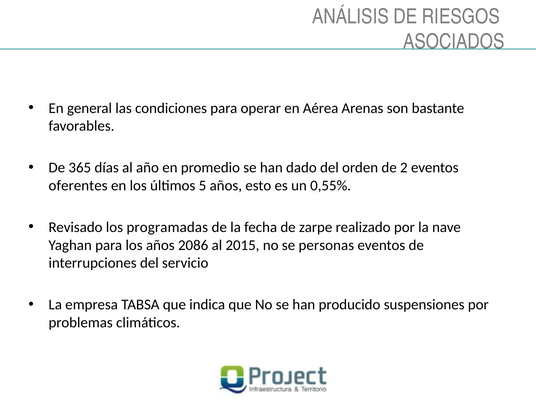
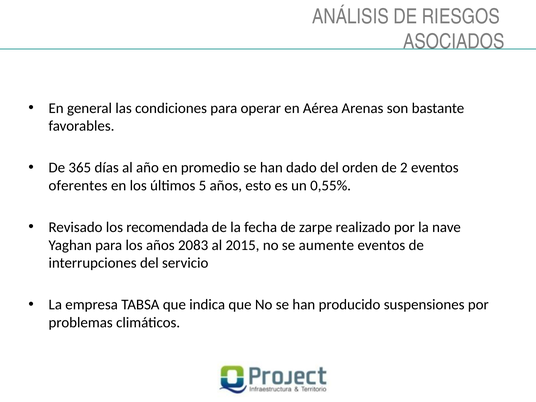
programadas: programadas -> recomendada
2086: 2086 -> 2083
personas: personas -> aumente
